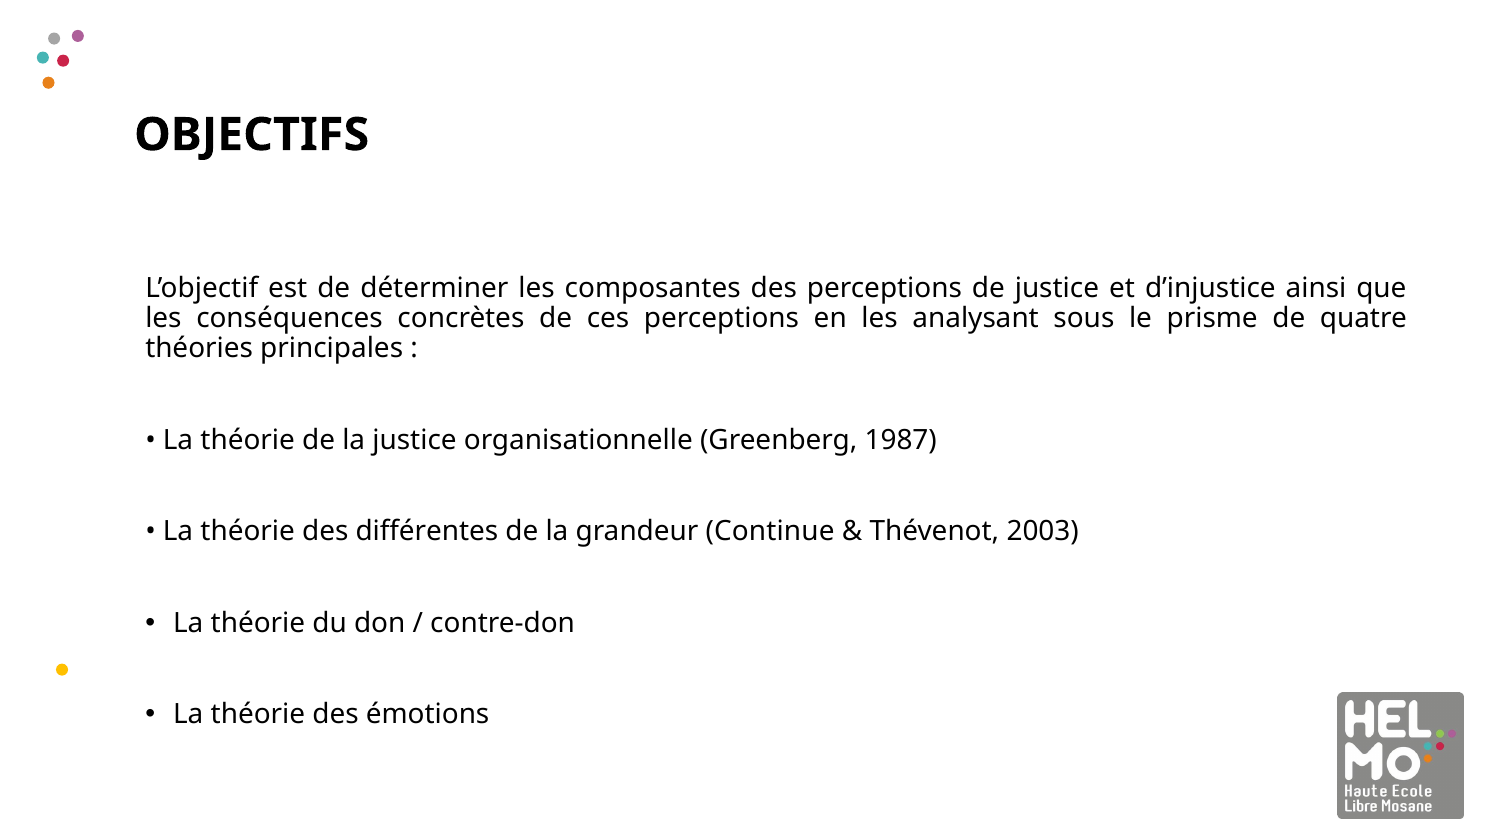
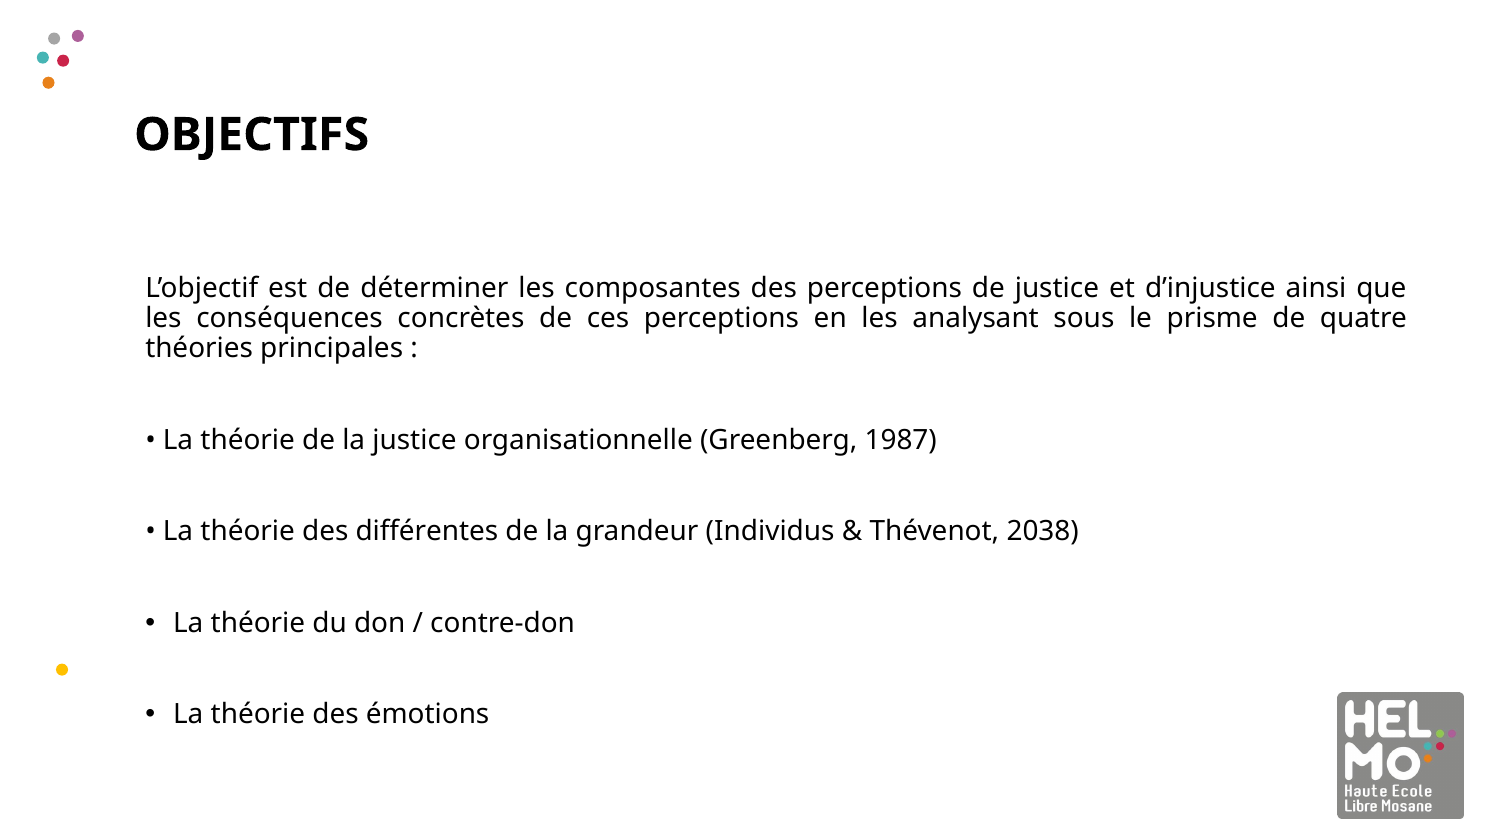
Continue: Continue -> Individus
2003: 2003 -> 2038
